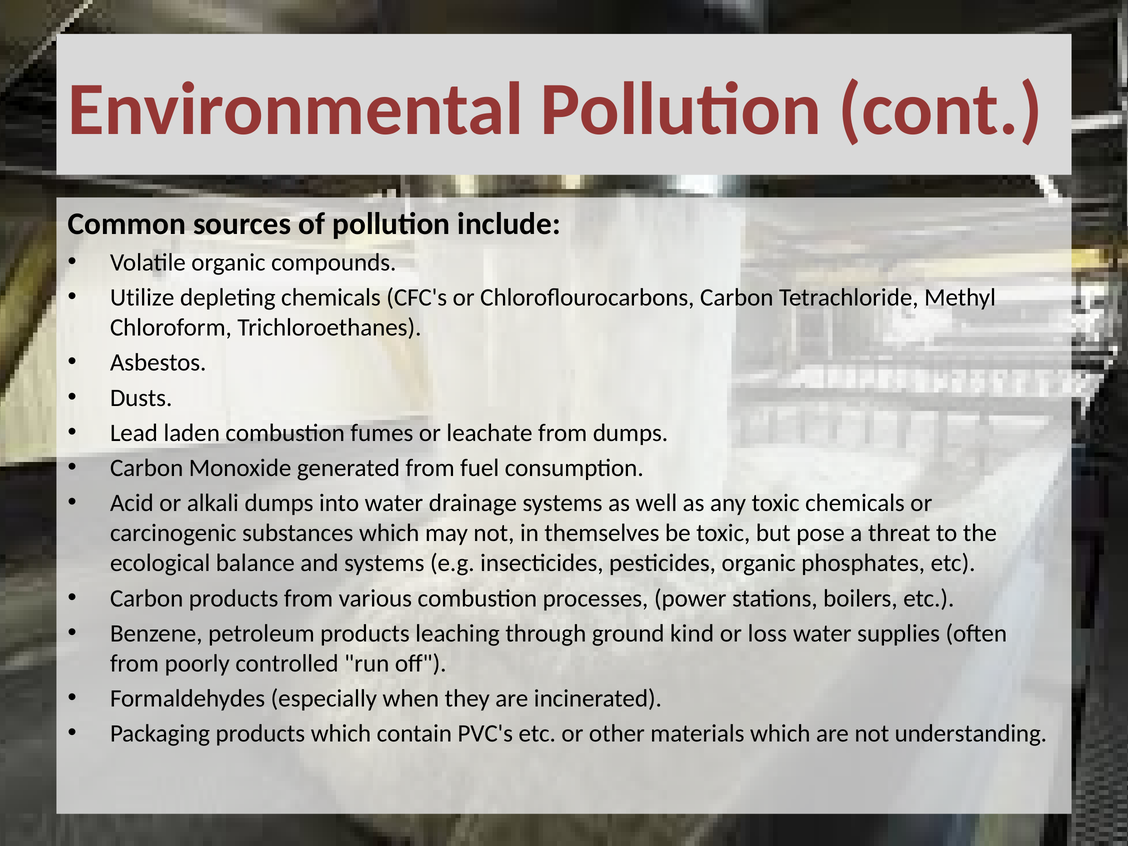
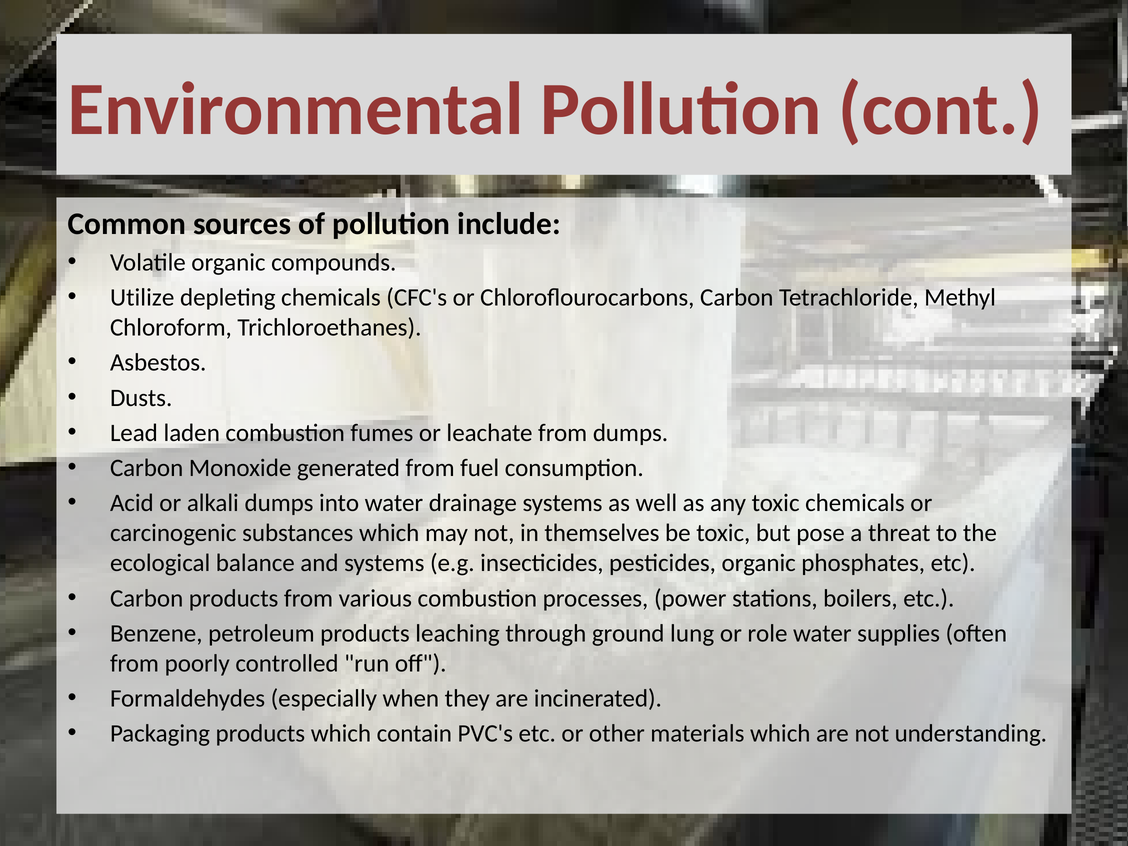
kind: kind -> lung
loss: loss -> role
